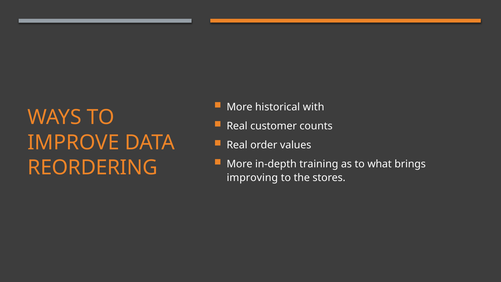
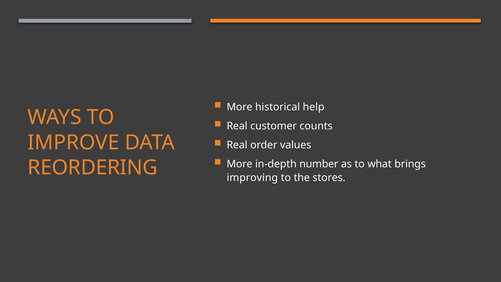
with: with -> help
training: training -> number
